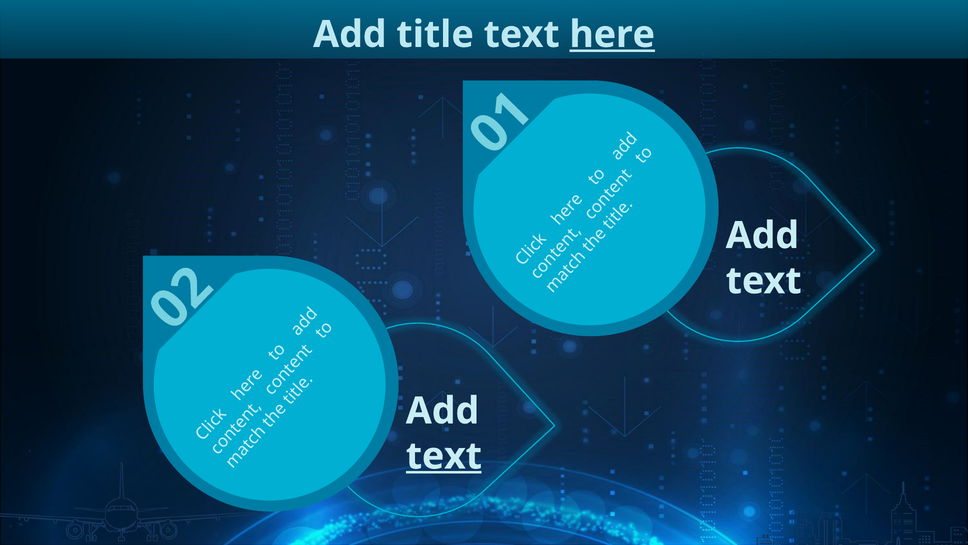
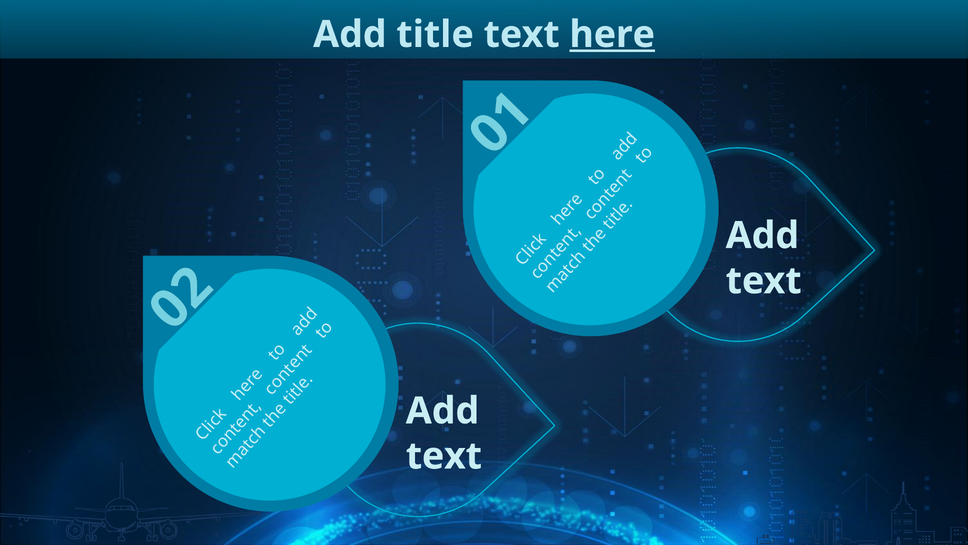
text at (444, 456) underline: present -> none
